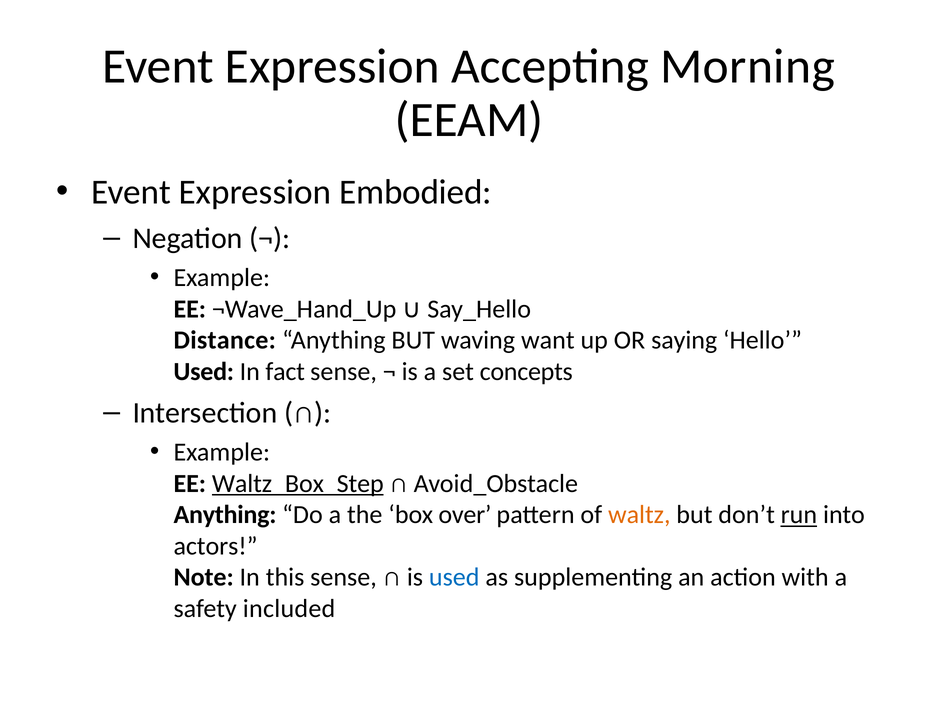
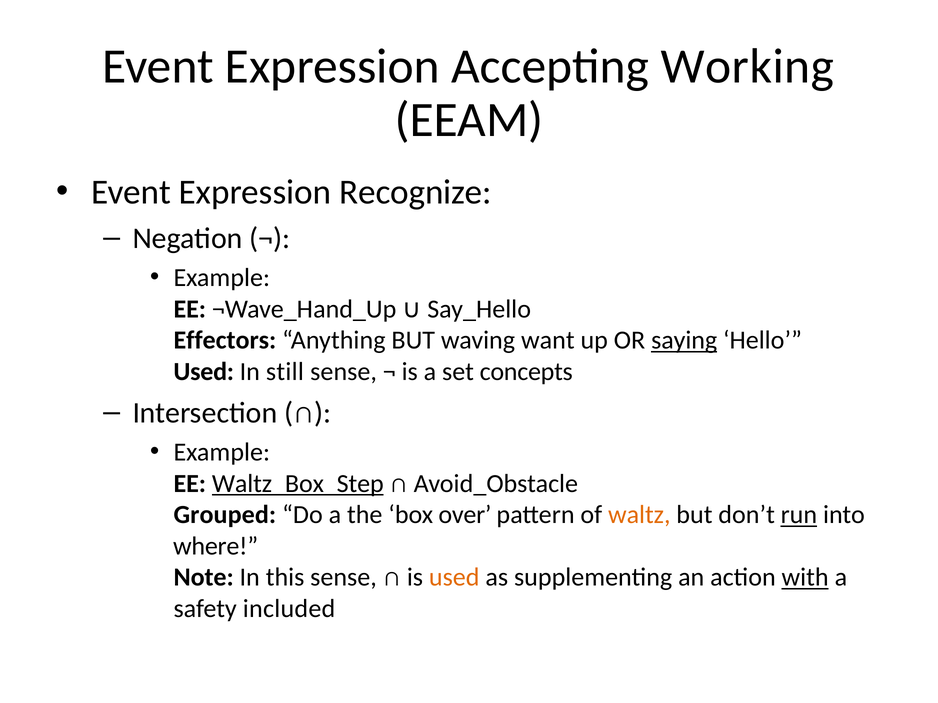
Morning: Morning -> Working
Embodied: Embodied -> Recognize
Distance: Distance -> Effectors
saying underline: none -> present
fact: fact -> still
Anything at (225, 515): Anything -> Grouped
actors: actors -> where
used at (454, 578) colour: blue -> orange
with underline: none -> present
